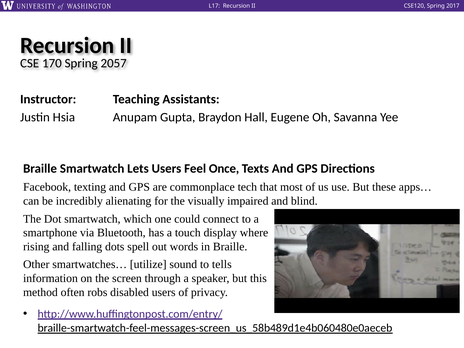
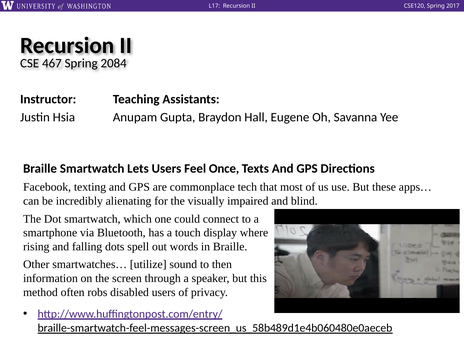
170: 170 -> 467
2057: 2057 -> 2084
tells: tells -> then
